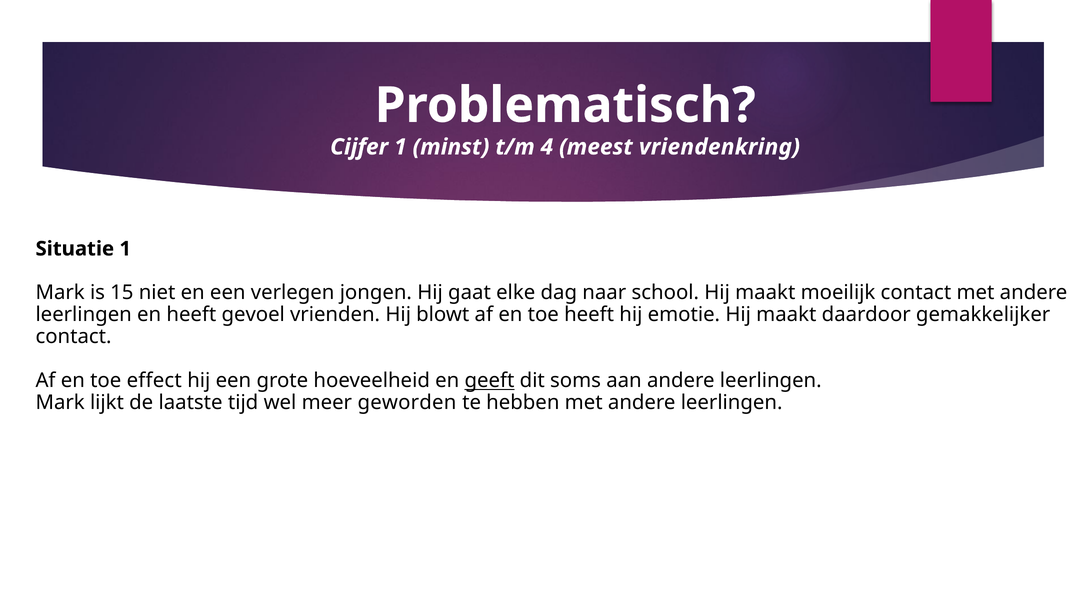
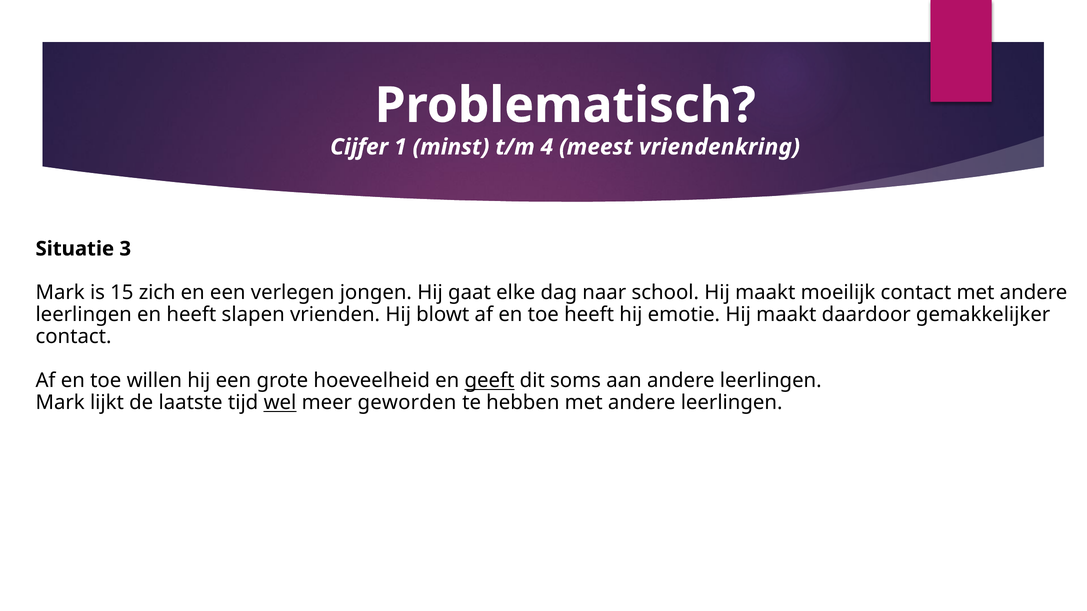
Situatie 1: 1 -> 3
niet: niet -> zich
gevoel: gevoel -> slapen
effect: effect -> willen
wel underline: none -> present
